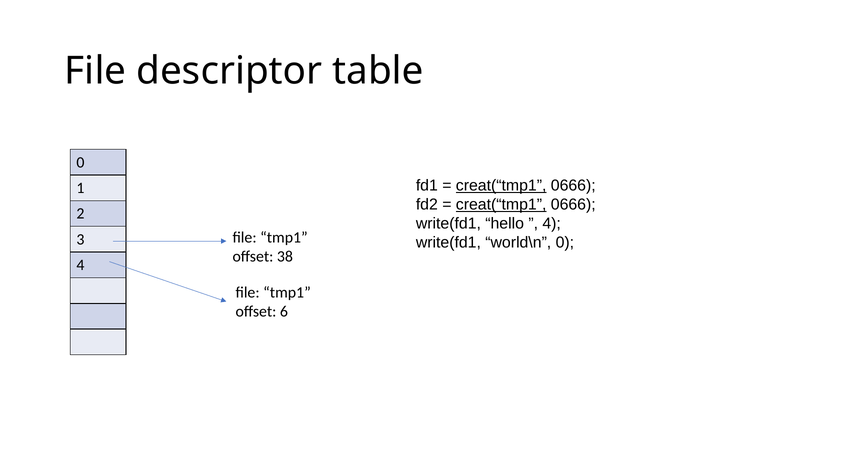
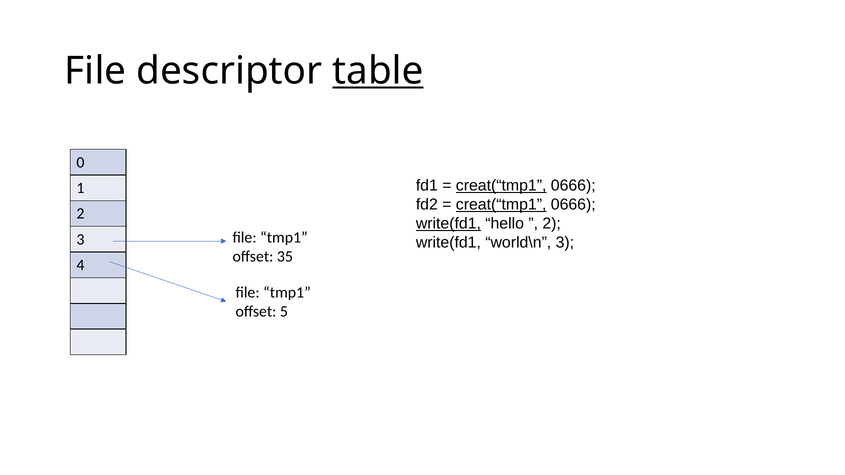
table underline: none -> present
write(fd1 at (448, 224) underline: none -> present
4 at (552, 224): 4 -> 2
world\n 0: 0 -> 3
38: 38 -> 35
6: 6 -> 5
